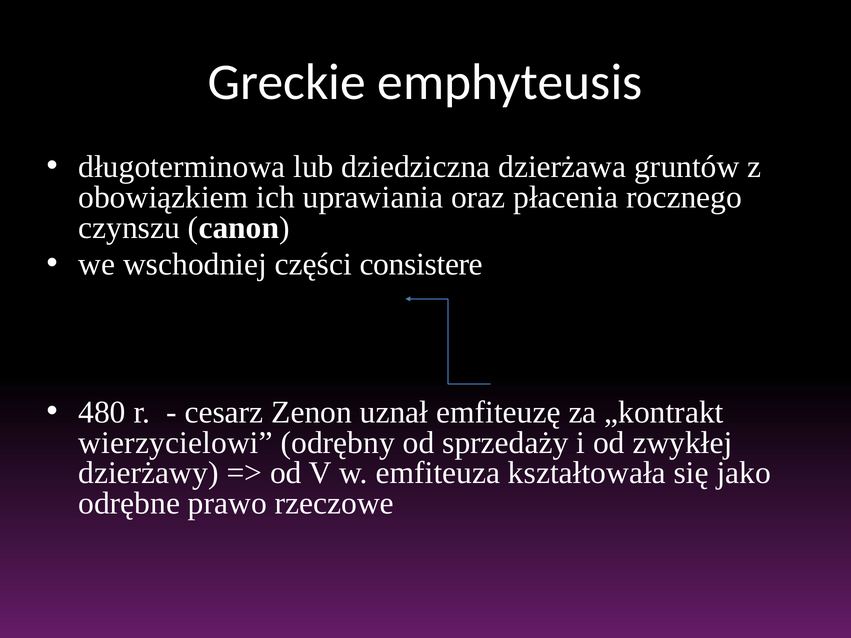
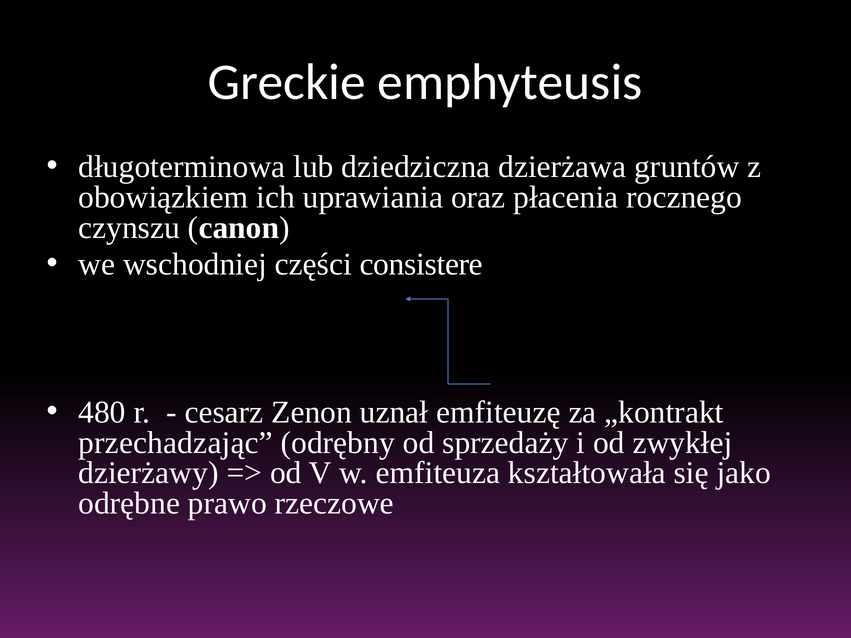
wierzycielowi: wierzycielowi -> przechadzając
